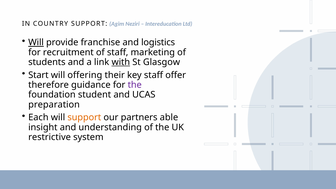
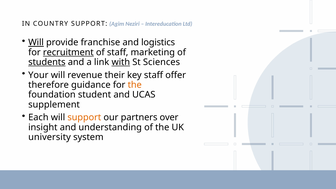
recruitment underline: none -> present
students underline: none -> present
Glasgow: Glasgow -> Sciences
Start: Start -> Your
offering: offering -> revenue
the at (135, 85) colour: purple -> orange
preparation: preparation -> supplement
able: able -> over
restrictive: restrictive -> university
